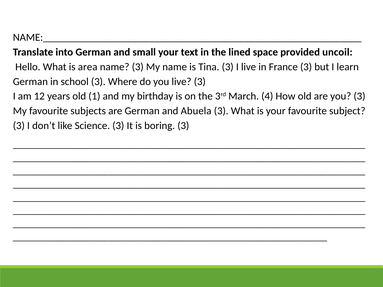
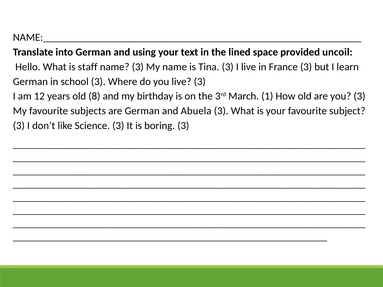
small: small -> using
area: area -> staff
1: 1 -> 8
4: 4 -> 1
